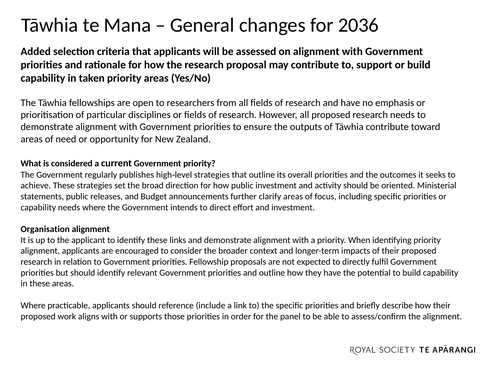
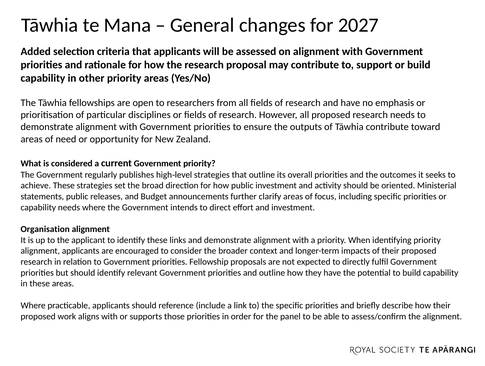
2036: 2036 -> 2027
taken: taken -> other
